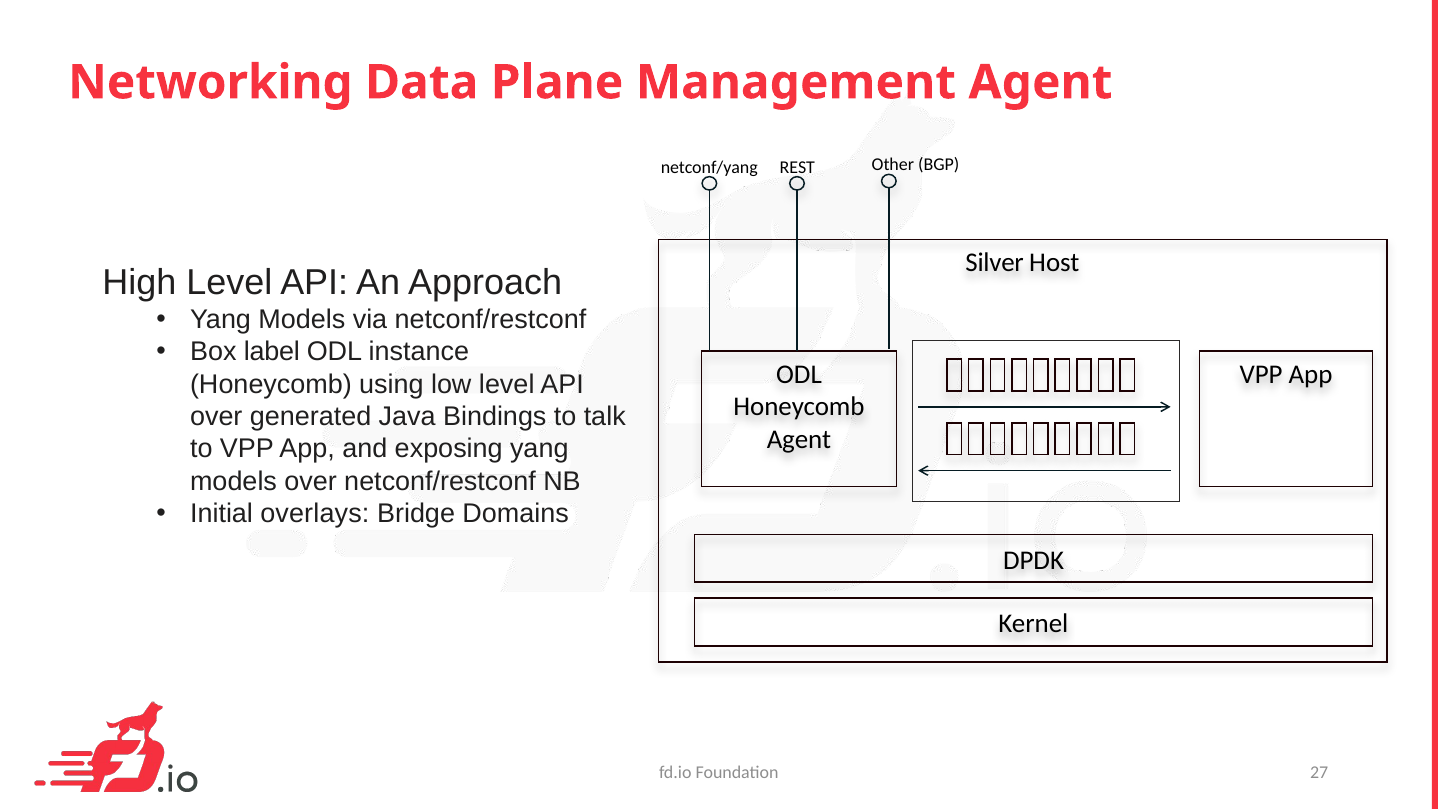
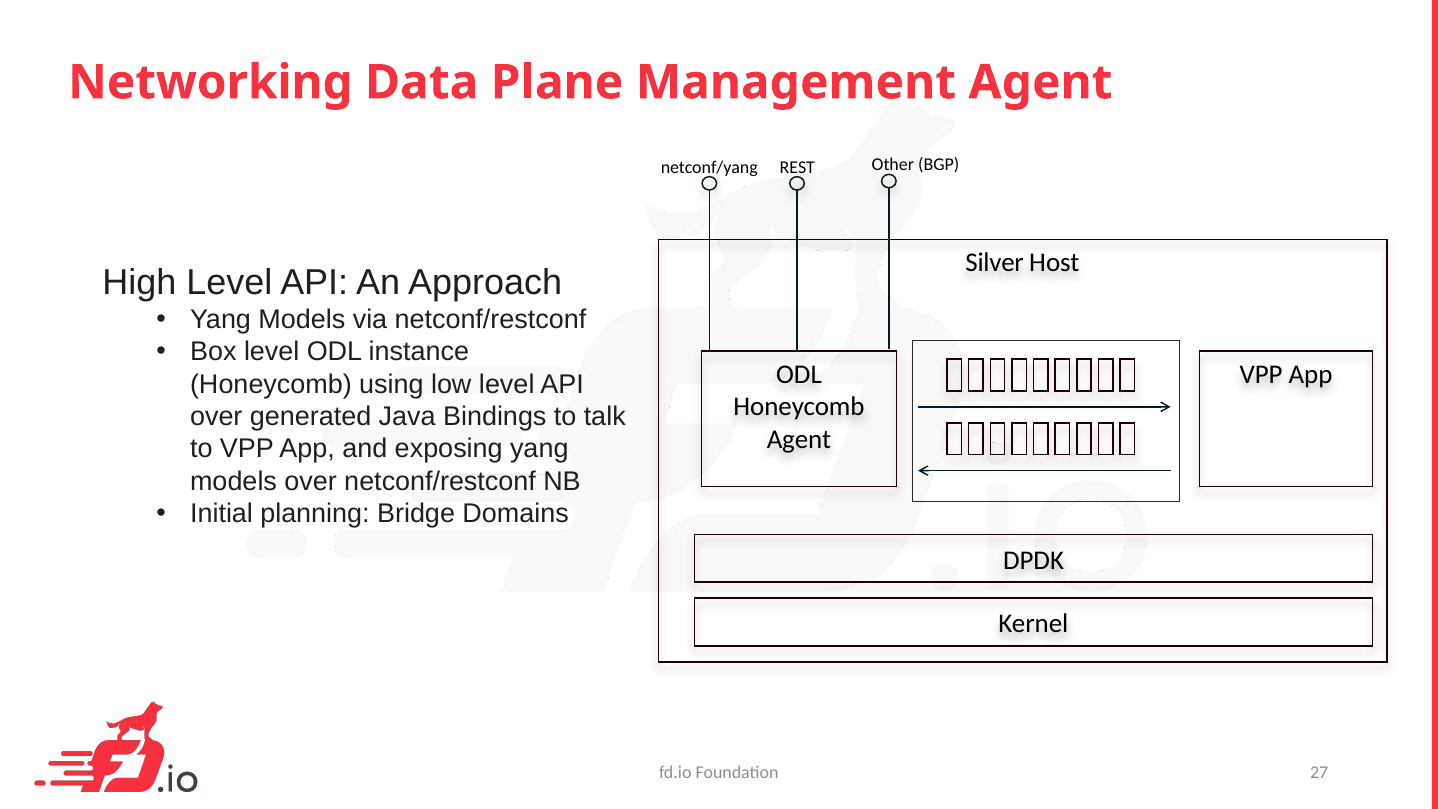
Box label: label -> level
overlays: overlays -> planning
